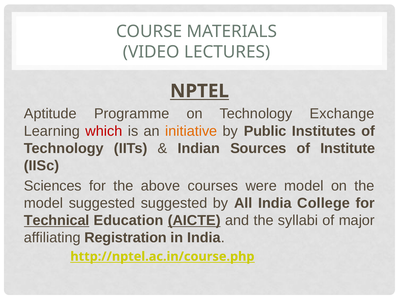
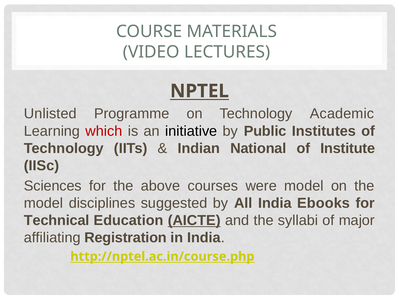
Aptitude: Aptitude -> Unlisted
Exchange: Exchange -> Academic
initiative colour: orange -> black
Sources: Sources -> National
model suggested: suggested -> disciplines
College: College -> Ebooks
Technical underline: present -> none
